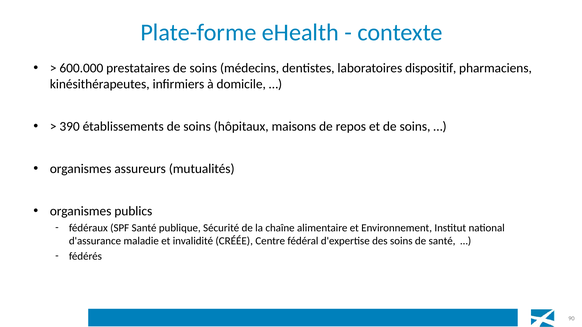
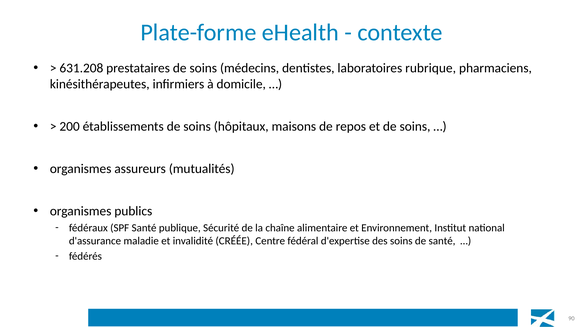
600.000: 600.000 -> 631.208
dispositif: dispositif -> rubrique
390: 390 -> 200
